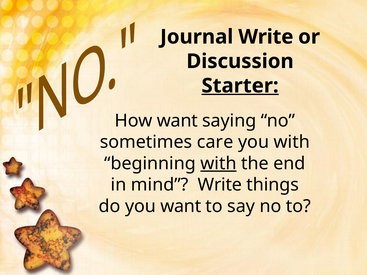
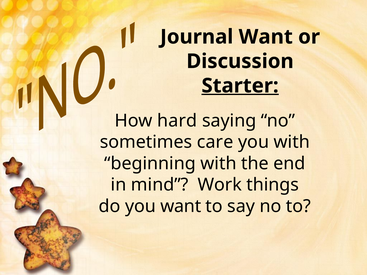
Journal Write: Write -> Want
How want: want -> hard
with at (219, 164) underline: present -> none
mind Write: Write -> Work
